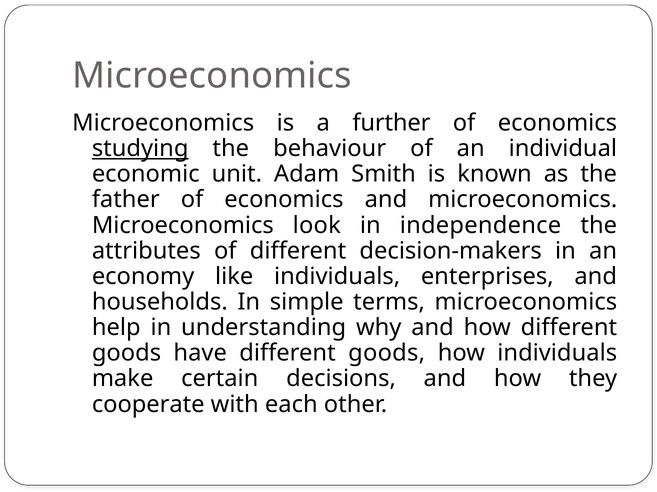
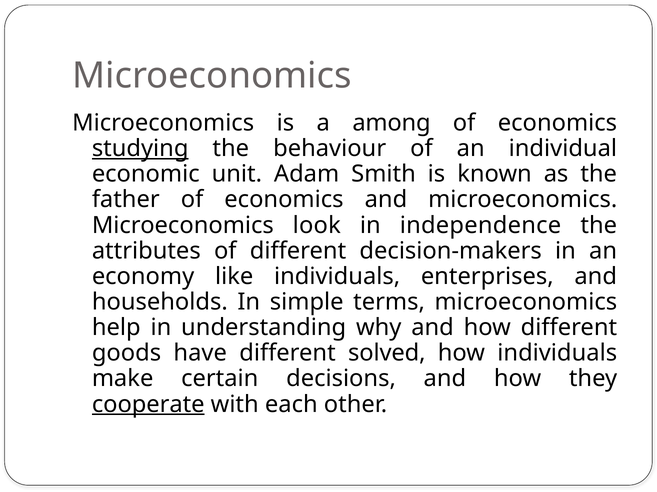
further: further -> among
have different goods: goods -> solved
cooperate underline: none -> present
